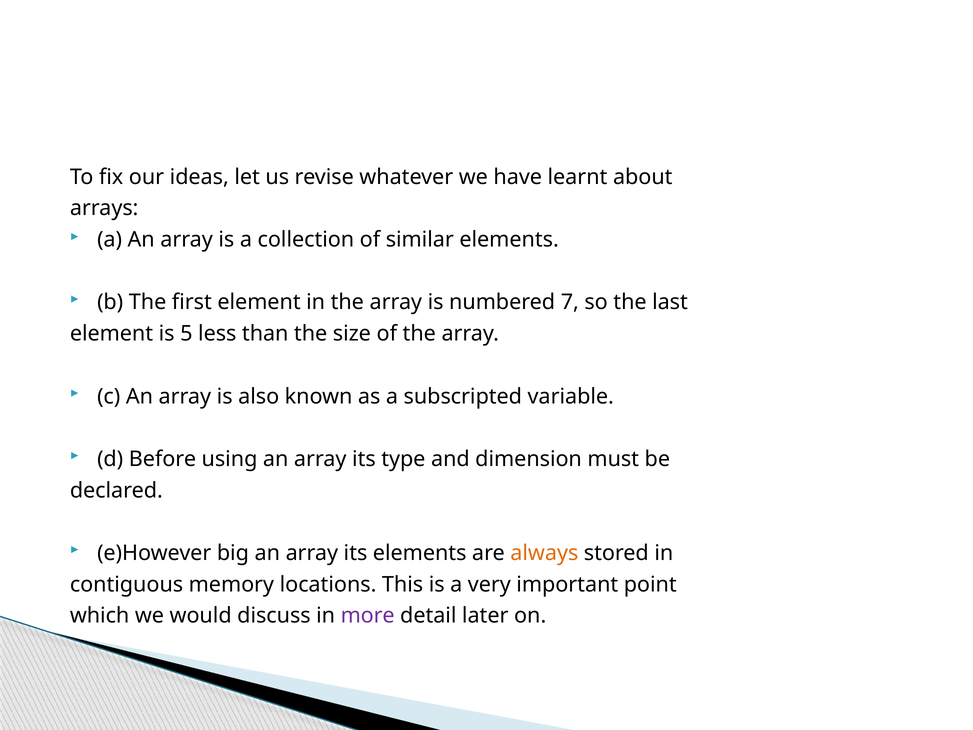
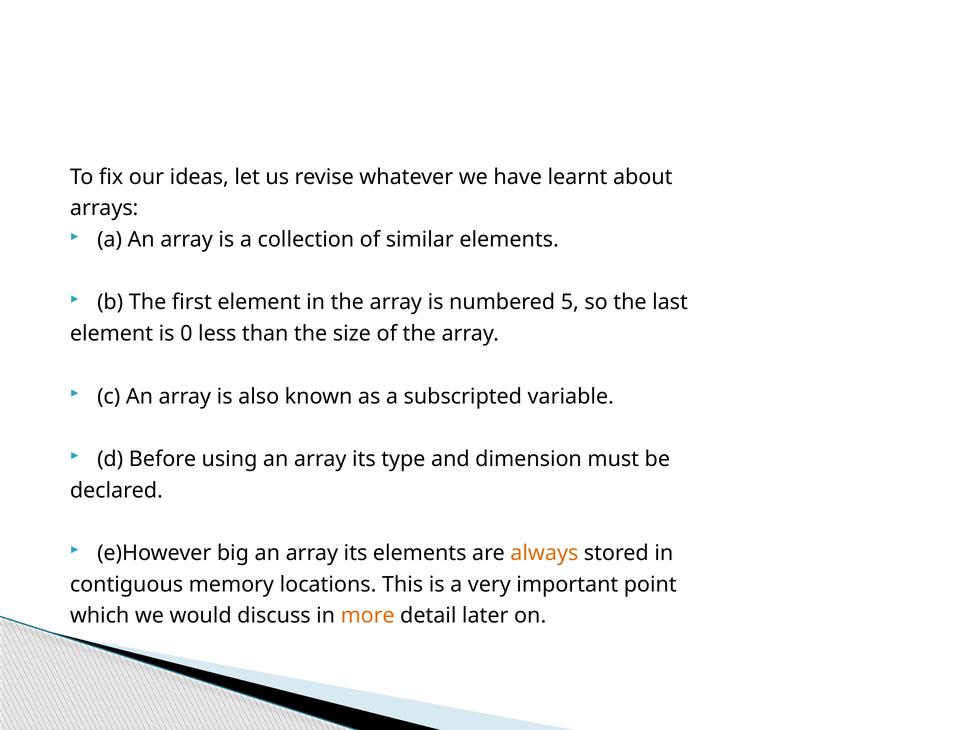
7: 7 -> 5
5: 5 -> 0
more colour: purple -> orange
